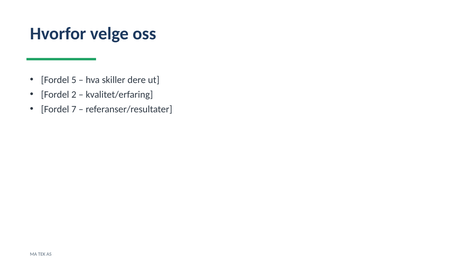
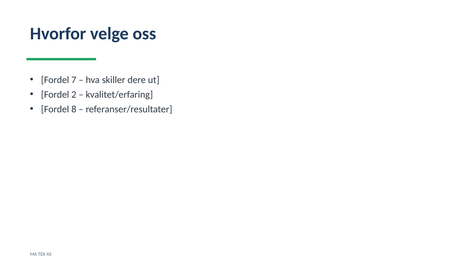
5: 5 -> 7
7: 7 -> 8
